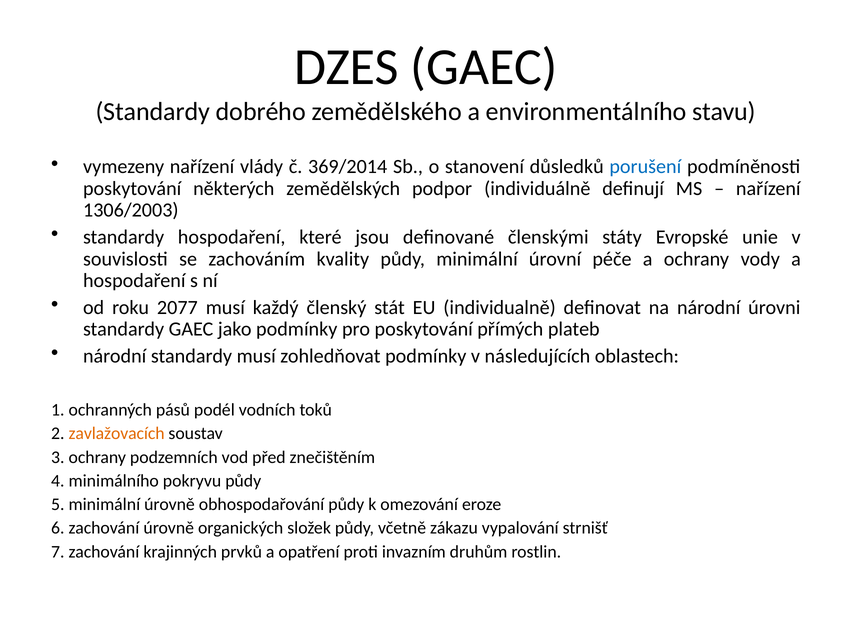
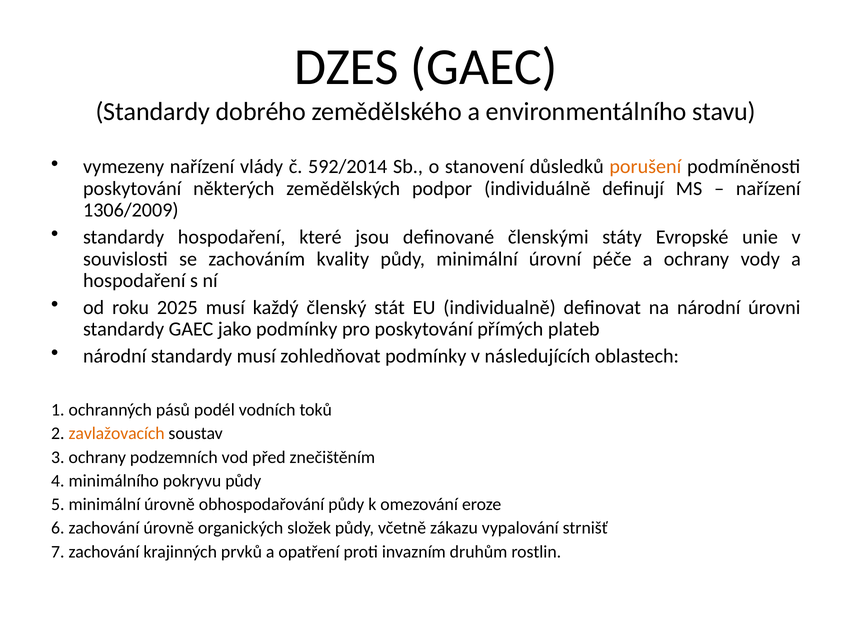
369/2014: 369/2014 -> 592/2014
porušení colour: blue -> orange
1306/2003: 1306/2003 -> 1306/2009
2077: 2077 -> 2025
